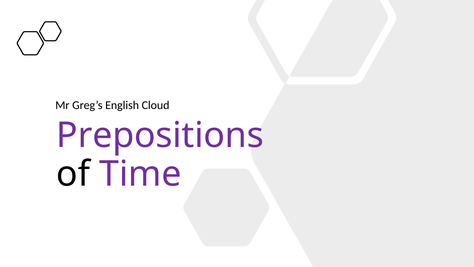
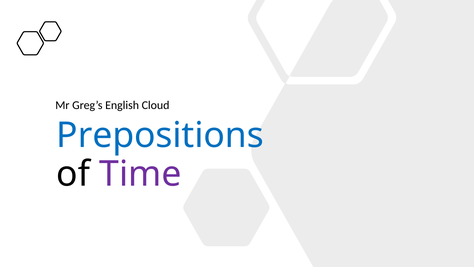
Prepositions colour: purple -> blue
